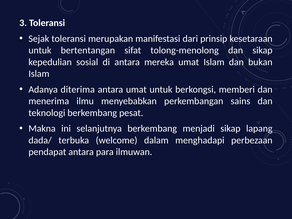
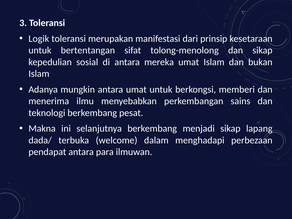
Sejak: Sejak -> Logik
diterima: diterima -> mungkin
